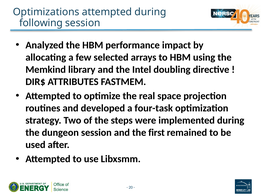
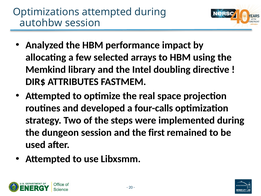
following: following -> autohbw
four-task: four-task -> four-calls
